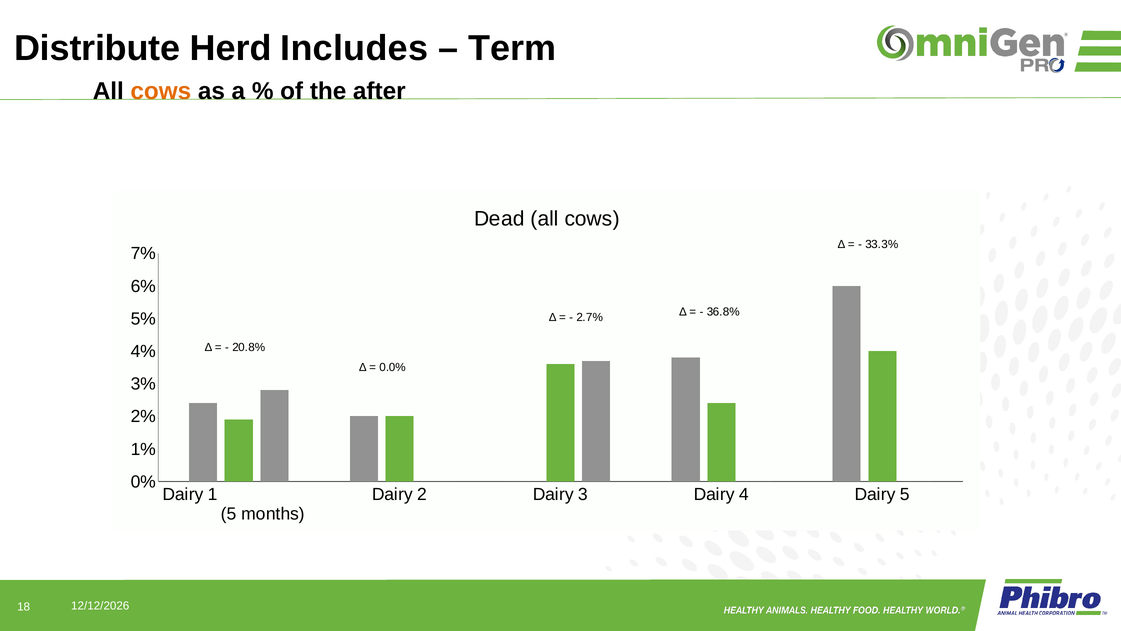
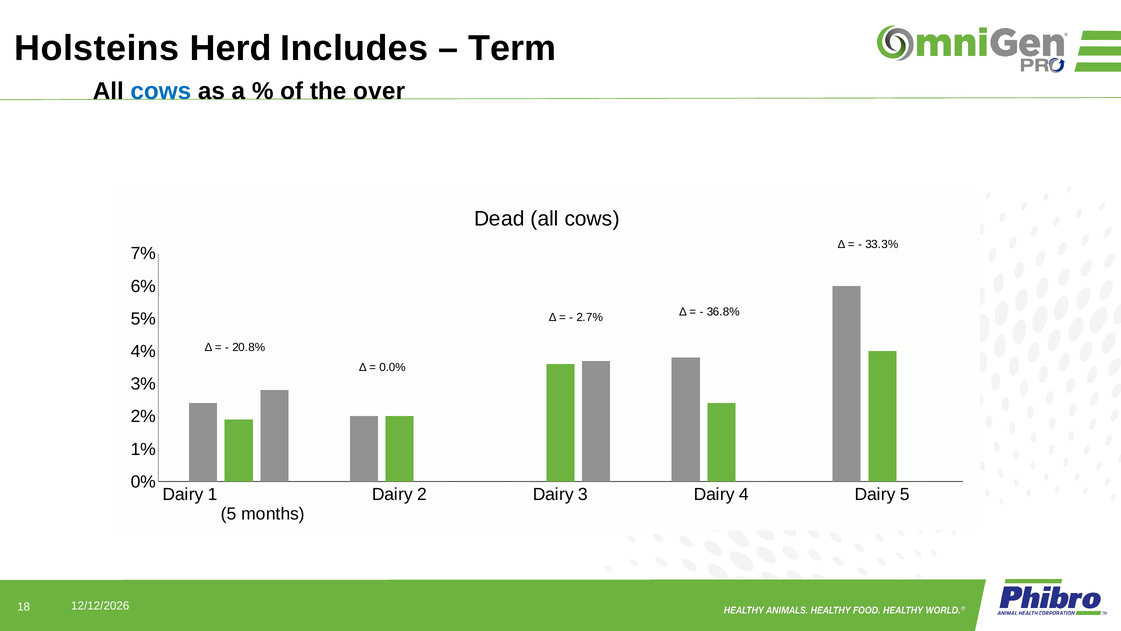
Distribute: Distribute -> Holsteins
cows at (161, 91) colour: orange -> blue
after: after -> over
